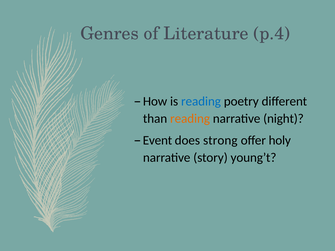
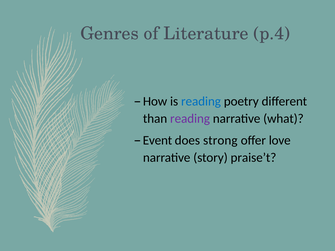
reading at (190, 119) colour: orange -> purple
night: night -> what
holy: holy -> love
young’t: young’t -> praise’t
